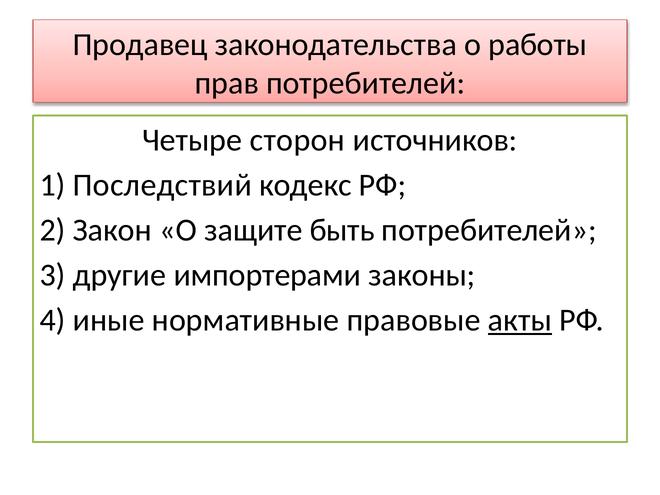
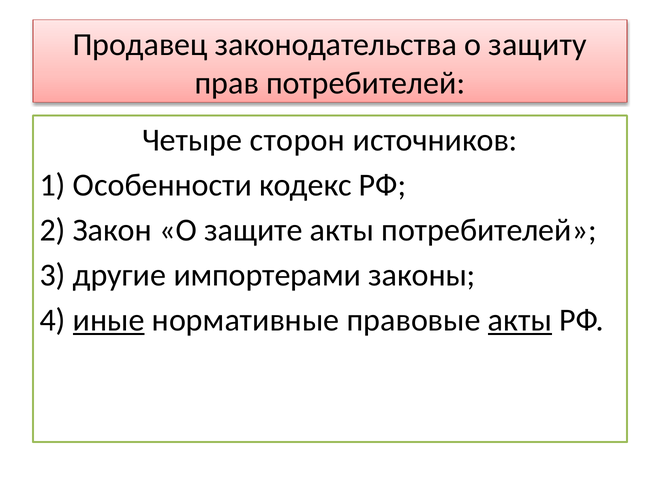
работы: работы -> защиту
Последствий: Последствий -> Особенности
защите быть: быть -> акты
иные underline: none -> present
